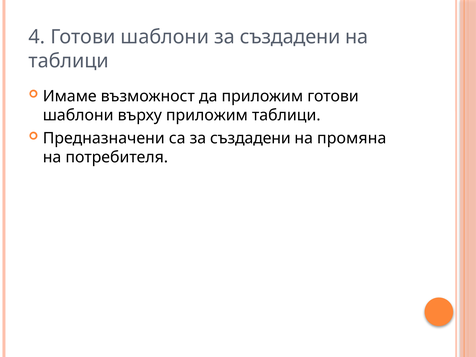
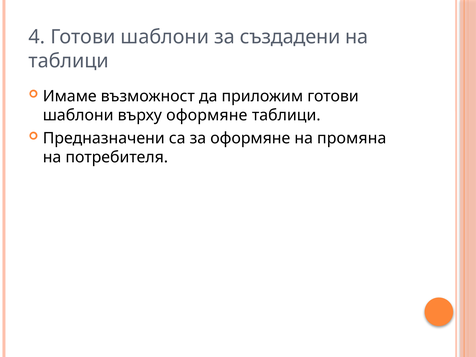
върху приложим: приложим -> оформяне
са за създадени: създадени -> оформяне
